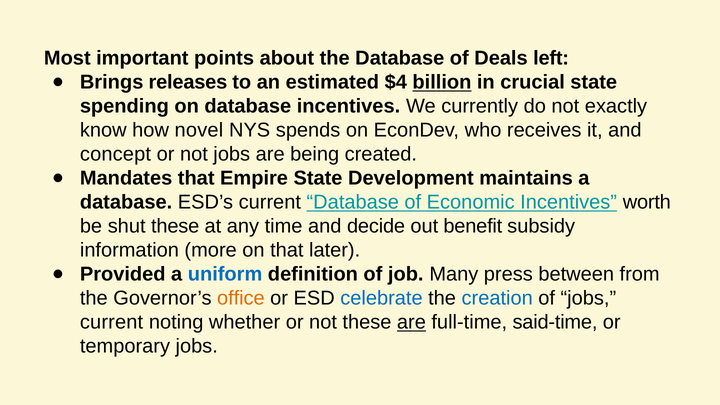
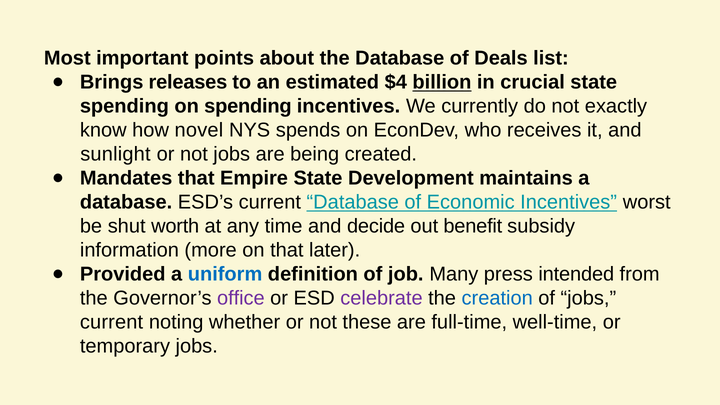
left: left -> list
on database: database -> spending
concept: concept -> sunlight
worth: worth -> worst
shut these: these -> worth
between: between -> intended
office colour: orange -> purple
celebrate colour: blue -> purple
are at (411, 322) underline: present -> none
said-time: said-time -> well-time
